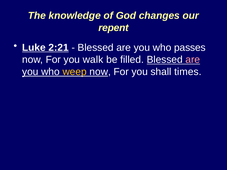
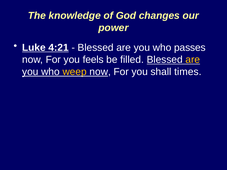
repent: repent -> power
2:21: 2:21 -> 4:21
walk: walk -> feels
are at (193, 60) colour: pink -> yellow
